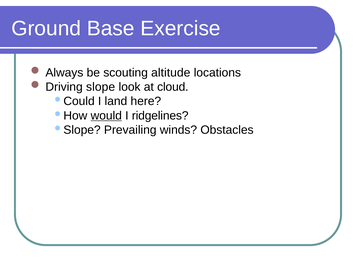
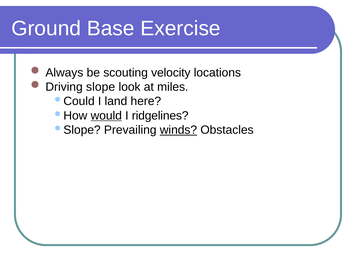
altitude: altitude -> velocity
cloud: cloud -> miles
winds underline: none -> present
